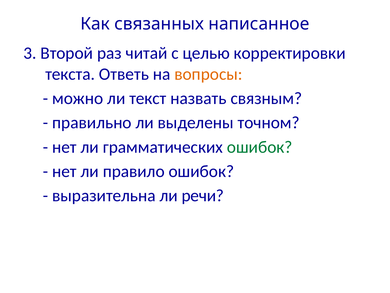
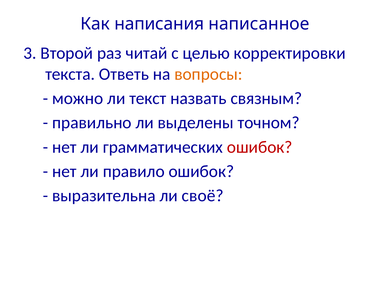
связанных: связанных -> написания
ошибок at (260, 147) colour: green -> red
речи: речи -> своё
